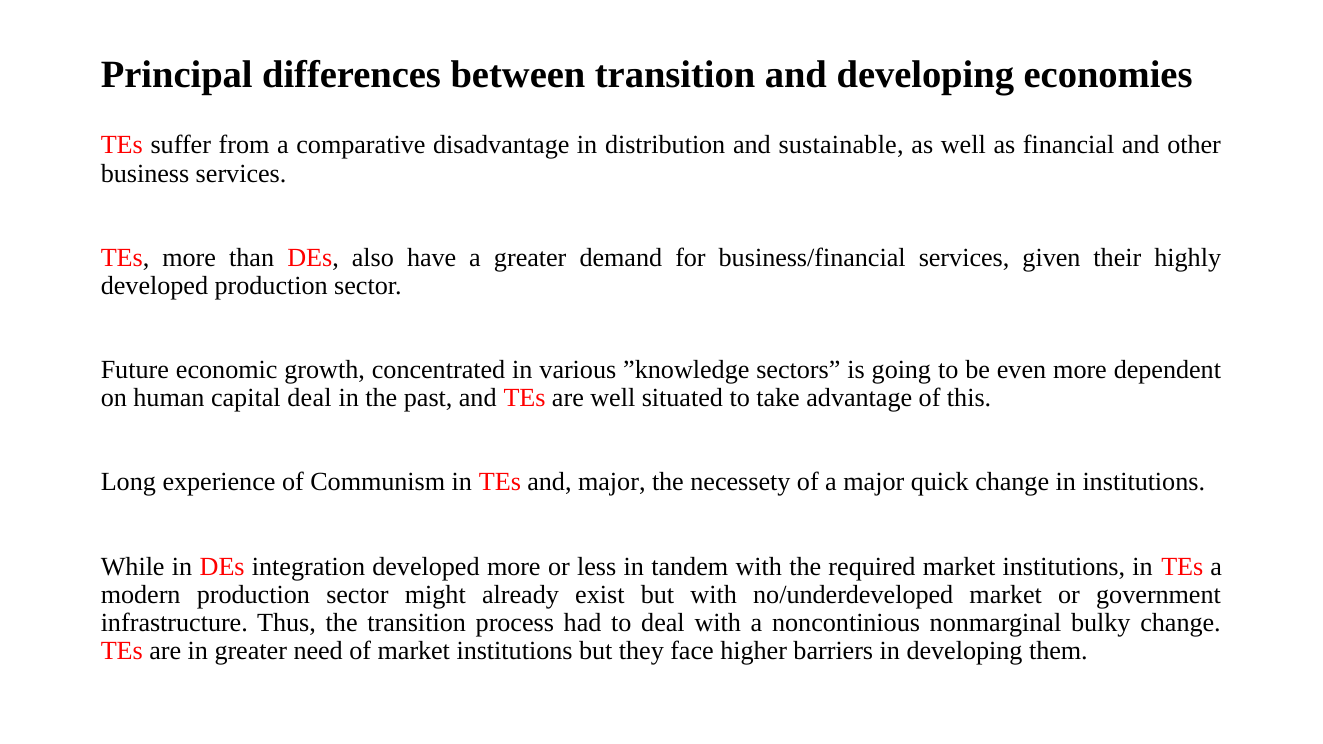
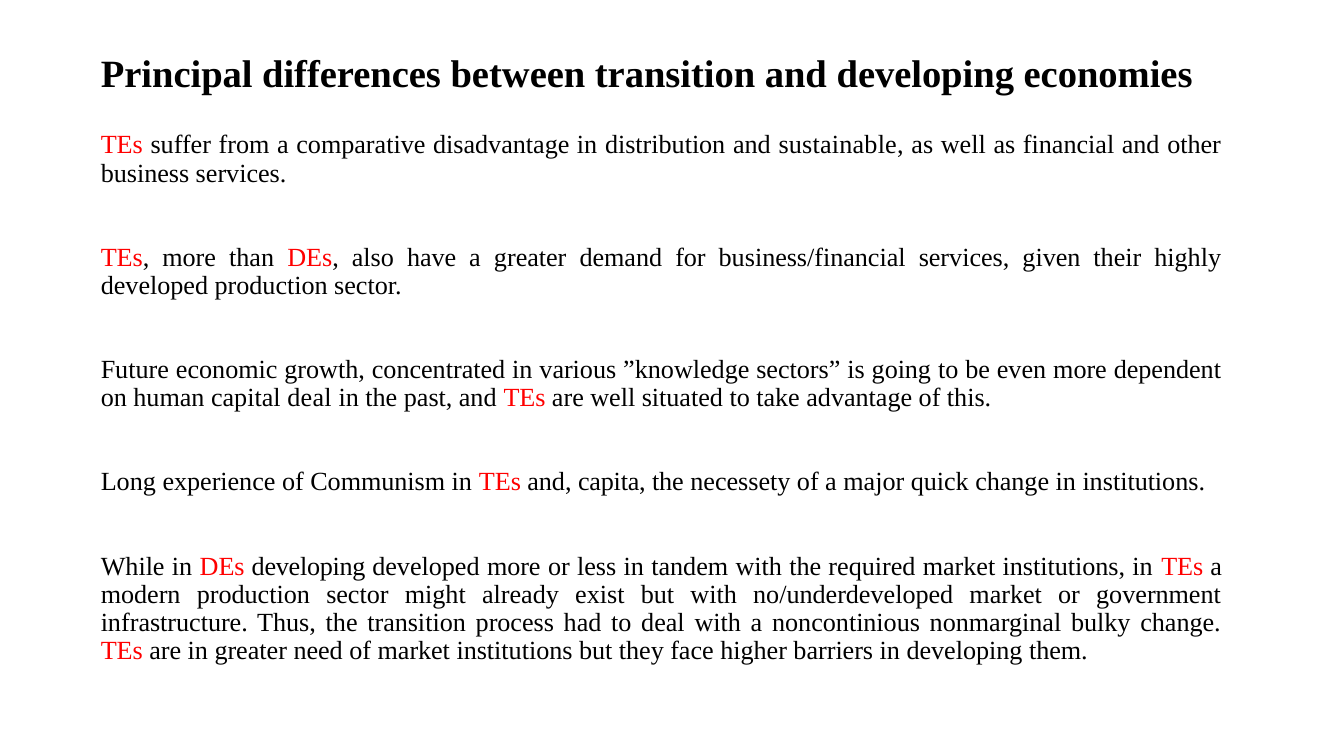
and major: major -> capita
DEs integration: integration -> developing
